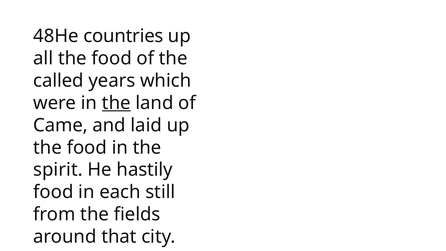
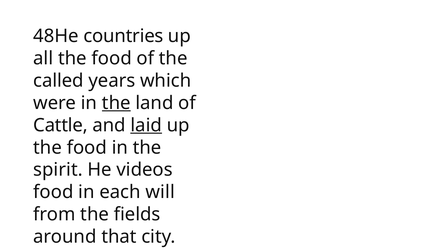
Came: Came -> Cattle
laid underline: none -> present
hastily: hastily -> videos
still: still -> will
